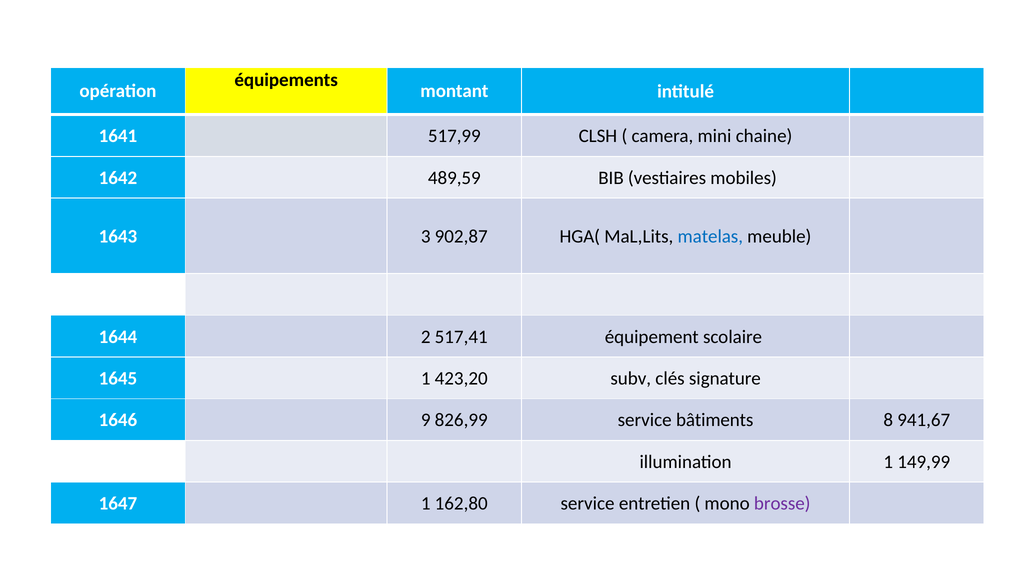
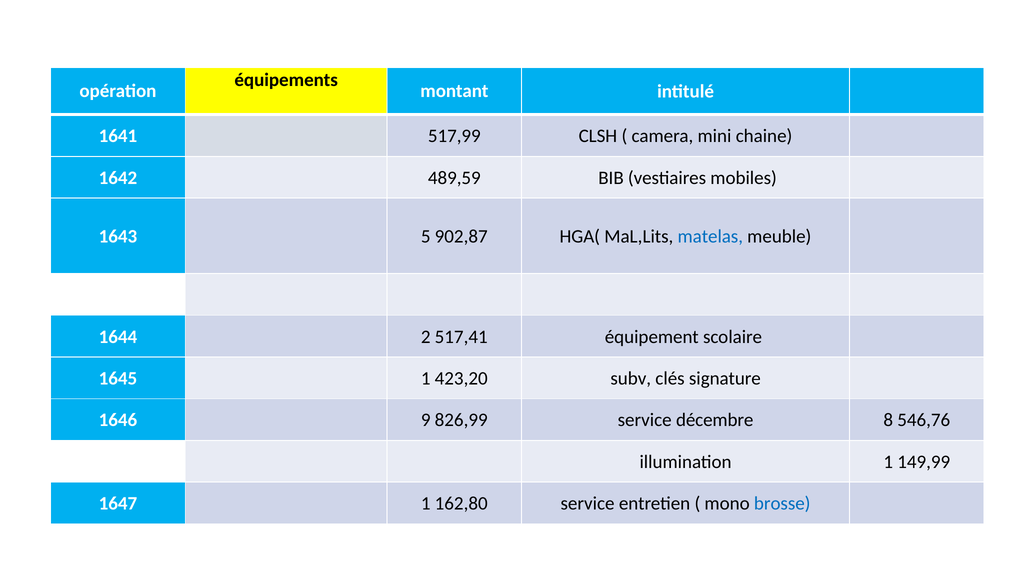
3: 3 -> 5
bâtiments: bâtiments -> décembre
941,67: 941,67 -> 546,76
brosse colour: purple -> blue
